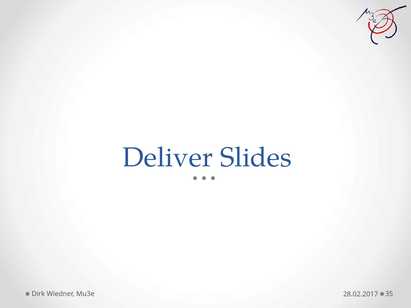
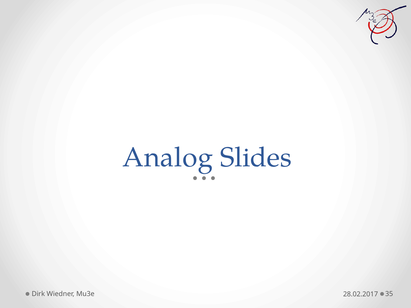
Deliver: Deliver -> Analog
